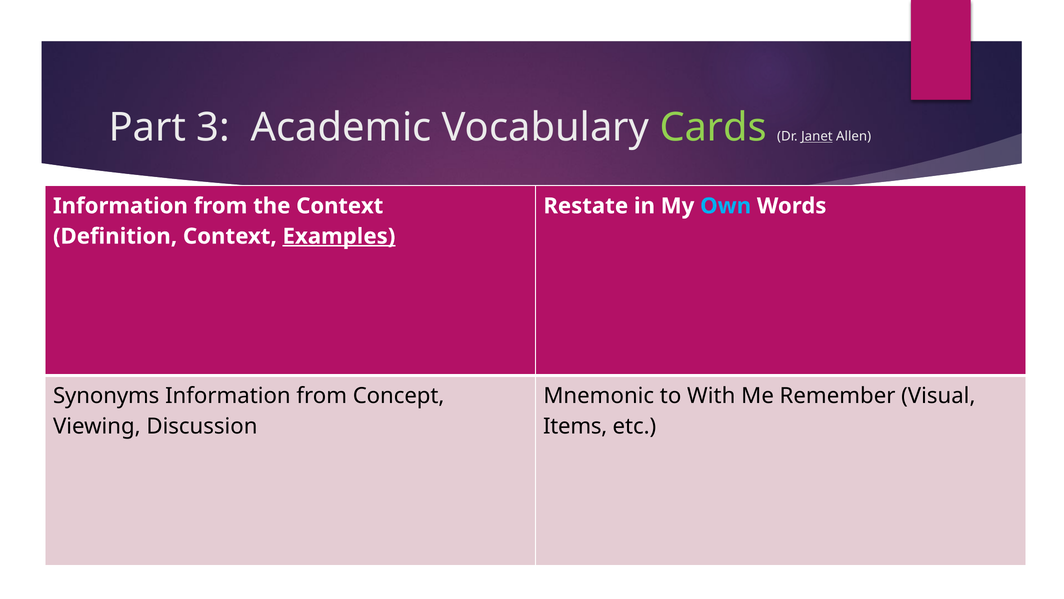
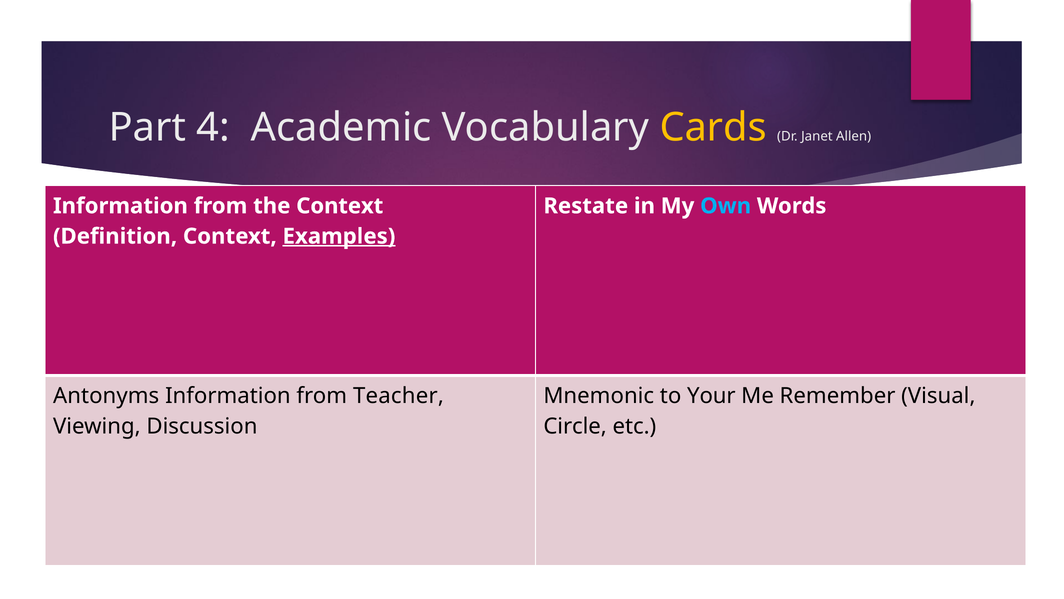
3: 3 -> 4
Cards colour: light green -> yellow
Janet underline: present -> none
Synonyms: Synonyms -> Antonyms
Concept: Concept -> Teacher
With: With -> Your
Items: Items -> Circle
